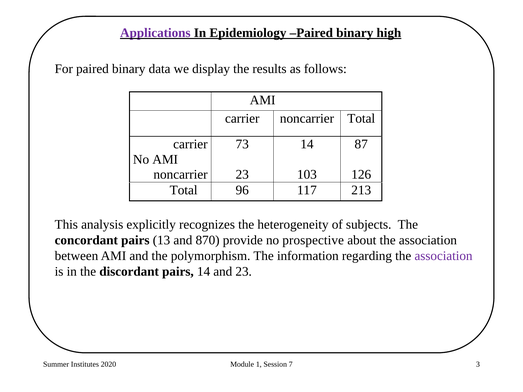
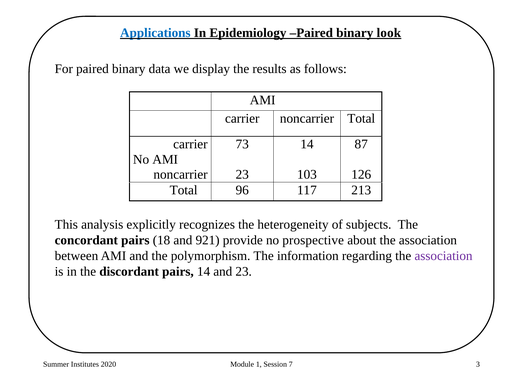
Applications colour: purple -> blue
high: high -> look
13: 13 -> 18
870: 870 -> 921
